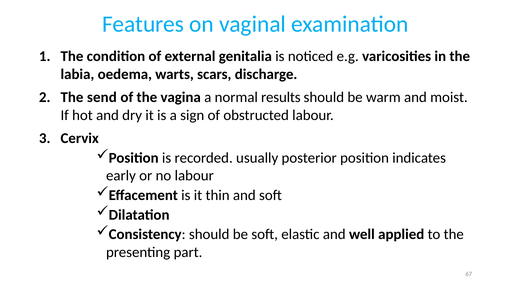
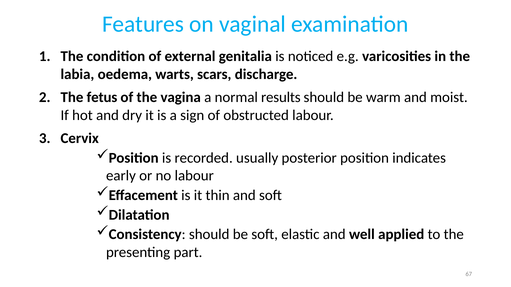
send: send -> fetus
